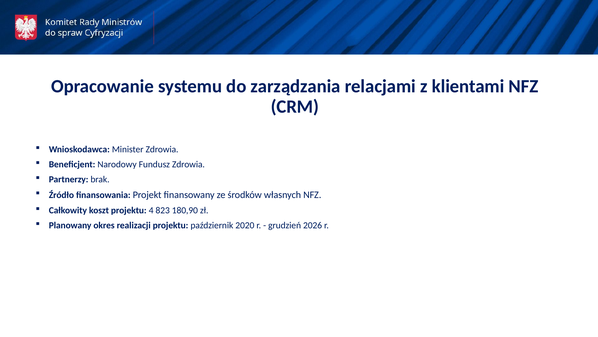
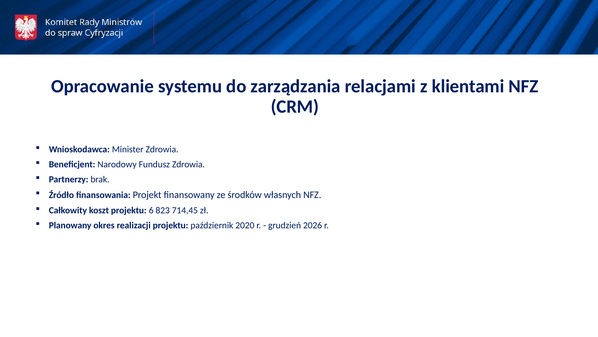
4: 4 -> 6
180,90: 180,90 -> 714,45
